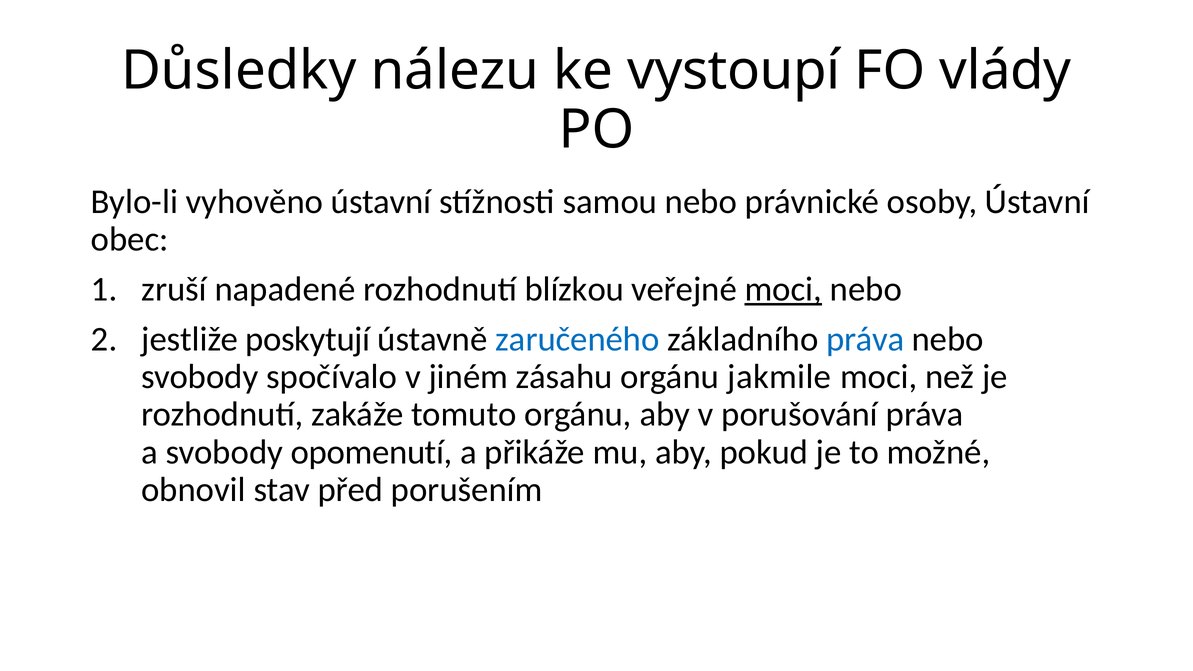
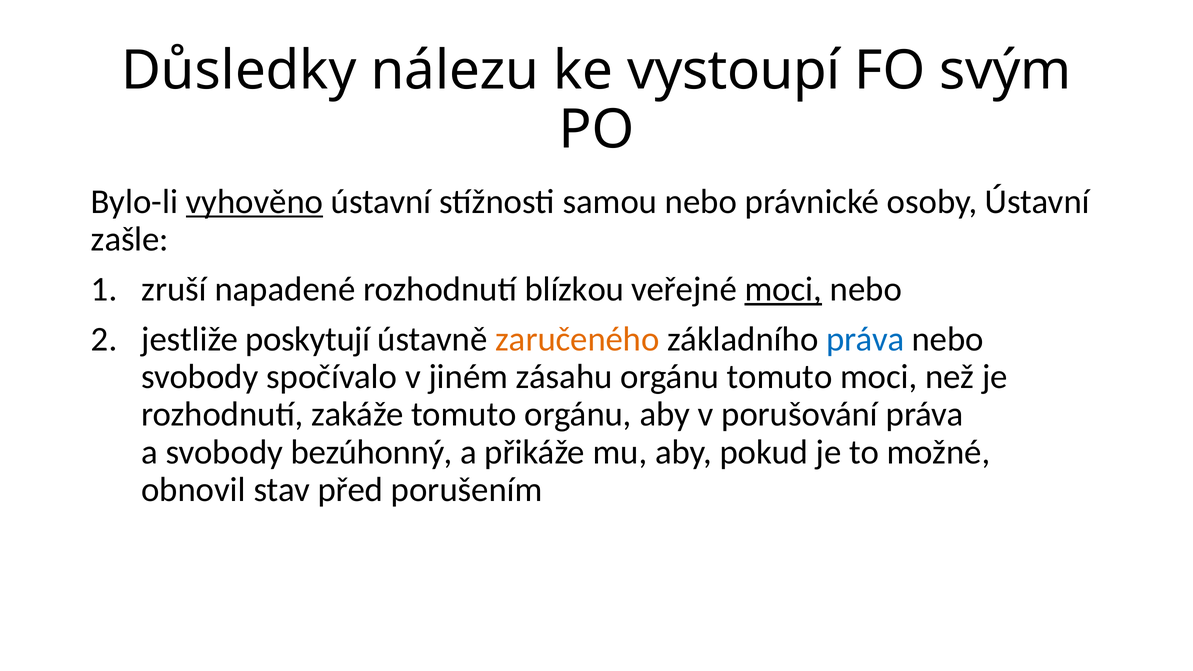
vlády: vlády -> svým
vyhověno underline: none -> present
obec: obec -> zašle
zaručeného colour: blue -> orange
orgánu jakmile: jakmile -> tomuto
opomenutí: opomenutí -> bezúhonný
